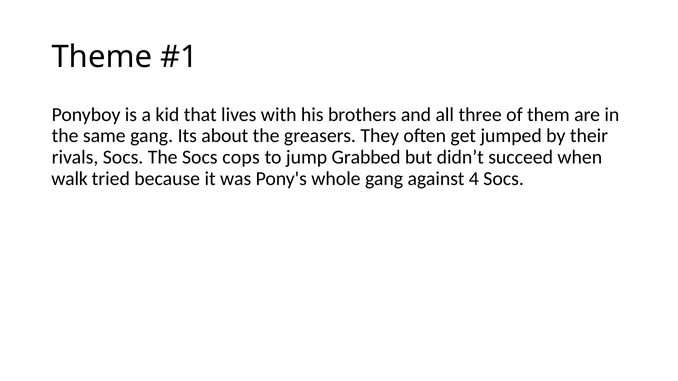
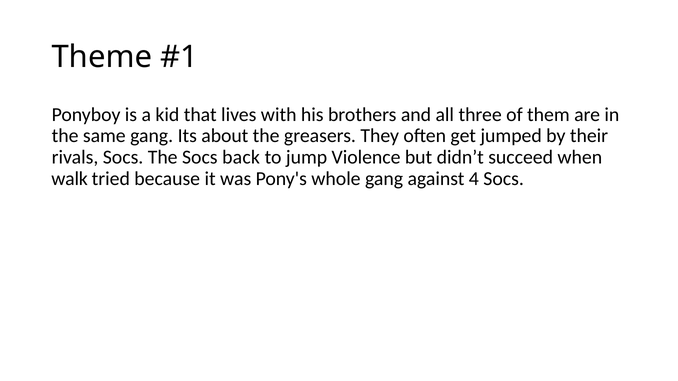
cops: cops -> back
Grabbed: Grabbed -> Violence
